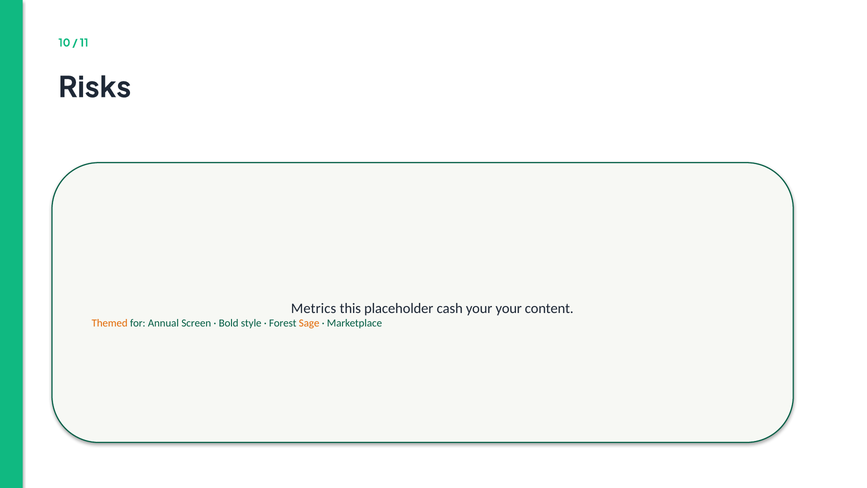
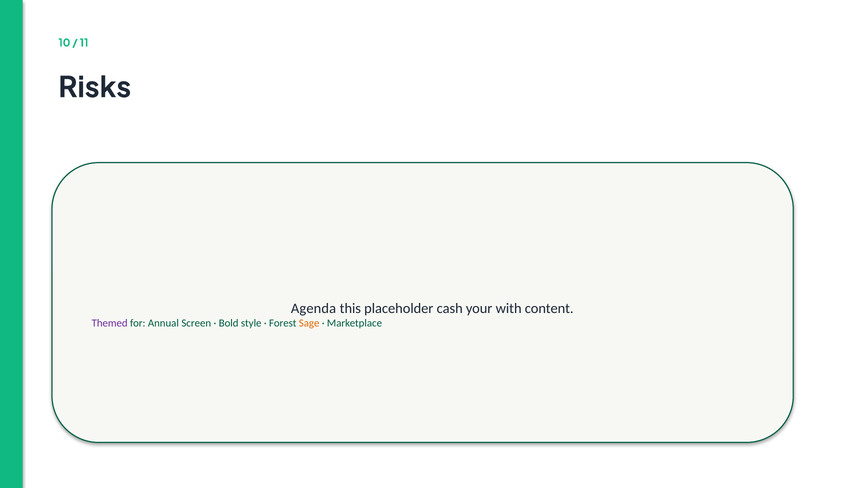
Metrics: Metrics -> Agenda
your your: your -> with
Themed colour: orange -> purple
